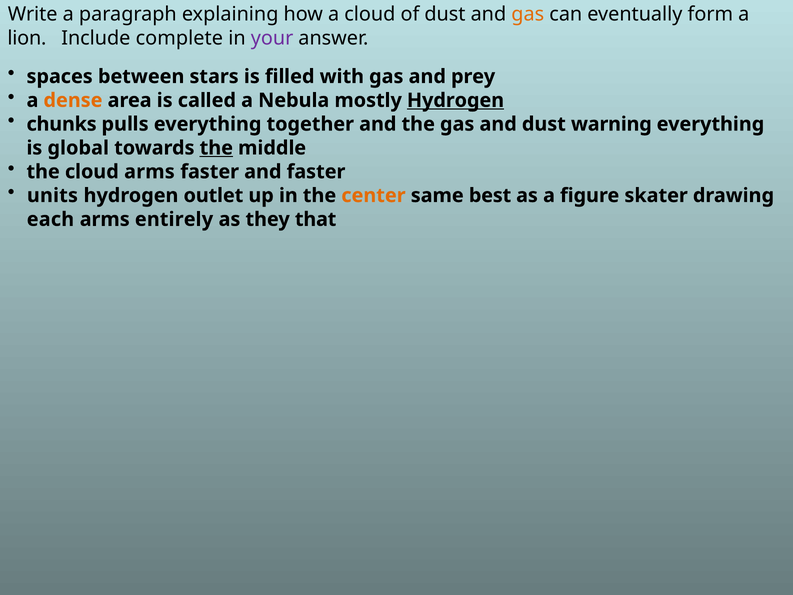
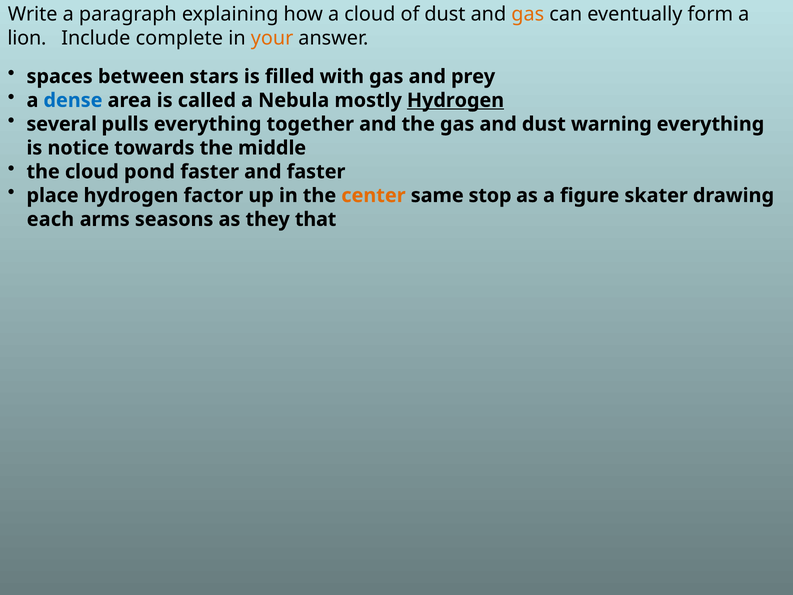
your colour: purple -> orange
dense colour: orange -> blue
chunks: chunks -> several
global: global -> notice
the at (216, 148) underline: present -> none
cloud arms: arms -> pond
units: units -> place
outlet: outlet -> factor
best: best -> stop
entirely: entirely -> seasons
